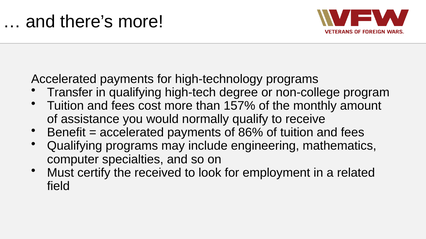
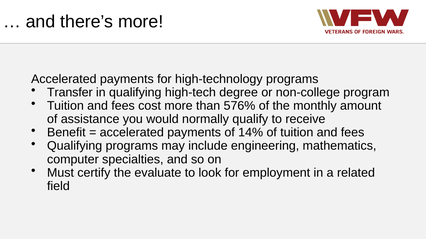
157%: 157% -> 576%
86%: 86% -> 14%
received: received -> evaluate
